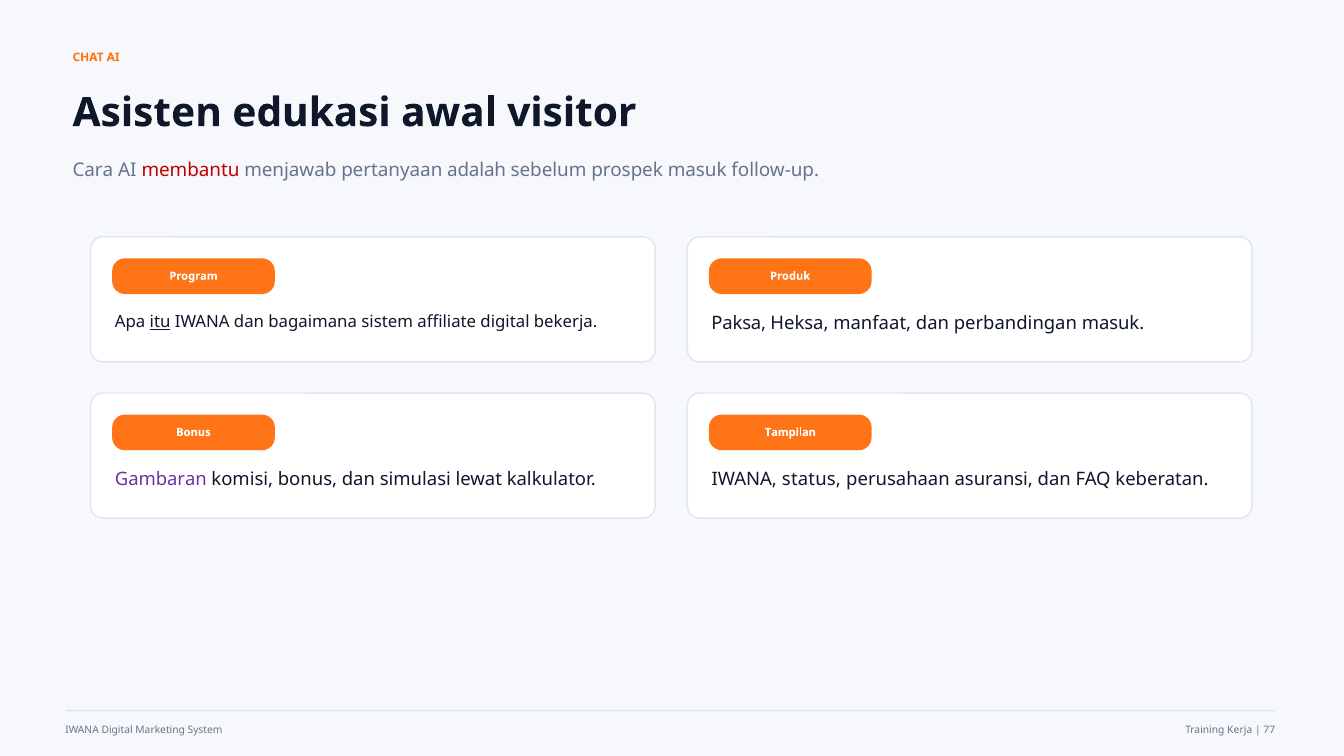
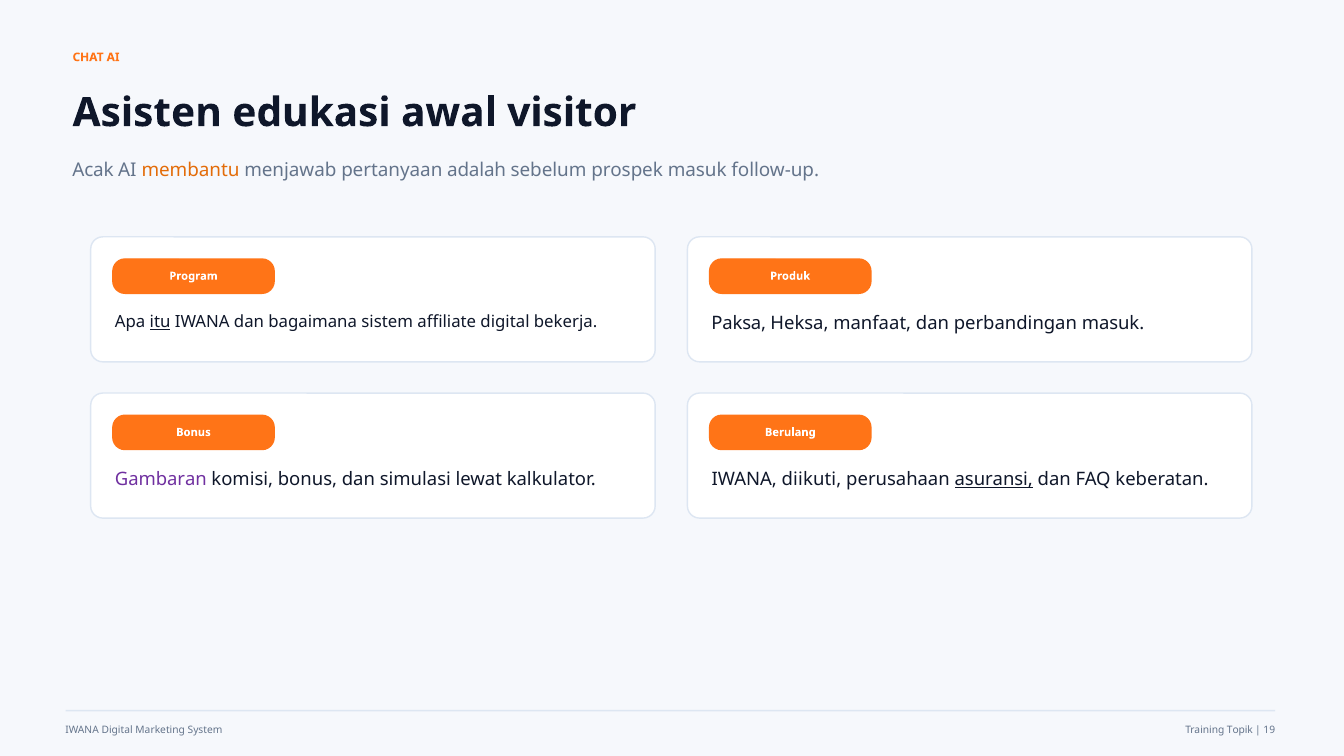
Cara: Cara -> Acak
membantu colour: red -> orange
Tampilan: Tampilan -> Berulang
status: status -> diikuti
asuransi underline: none -> present
Kerja: Kerja -> Topik
77: 77 -> 19
